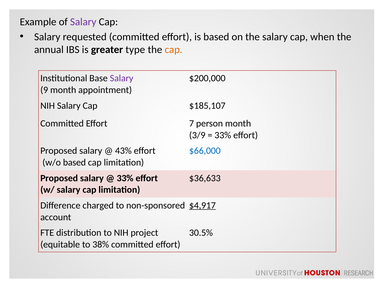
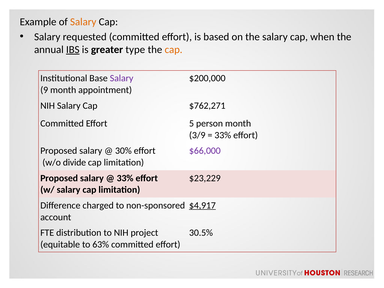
Salary at (83, 22) colour: purple -> orange
IBS underline: none -> present
$185,107: $185,107 -> $762,271
7: 7 -> 5
43%: 43% -> 30%
$66,000 colour: blue -> purple
w/o based: based -> divide
$36,633: $36,633 -> $23,229
38%: 38% -> 63%
